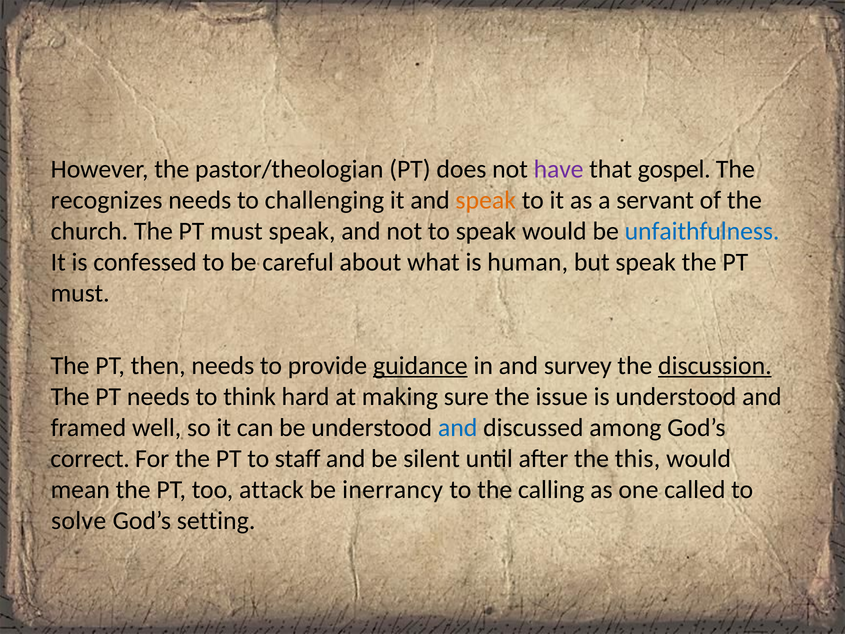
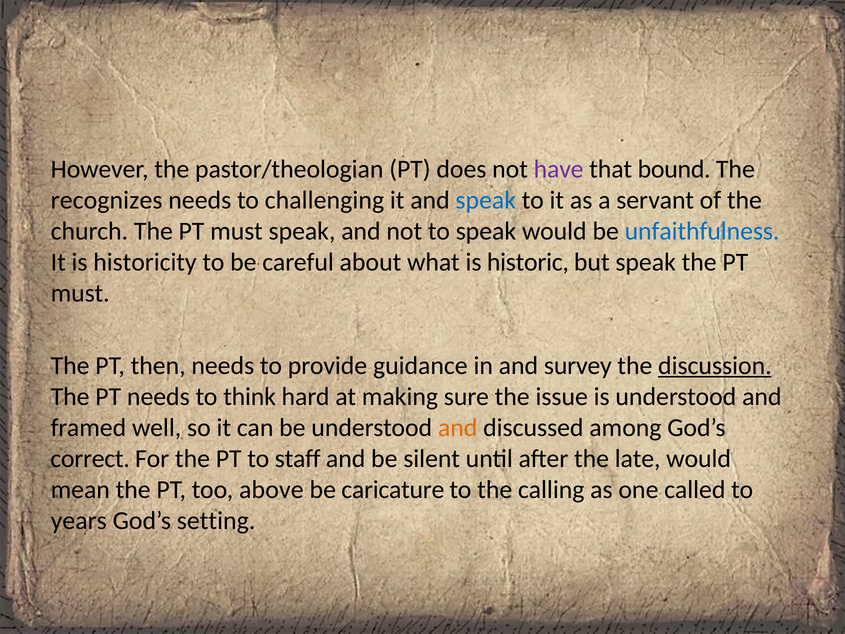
gospel: gospel -> bound
speak at (486, 200) colour: orange -> blue
confessed: confessed -> historicity
human: human -> historic
guidance underline: present -> none
and at (458, 427) colour: blue -> orange
this: this -> late
attack: attack -> above
inerrancy: inerrancy -> caricature
solve: solve -> years
